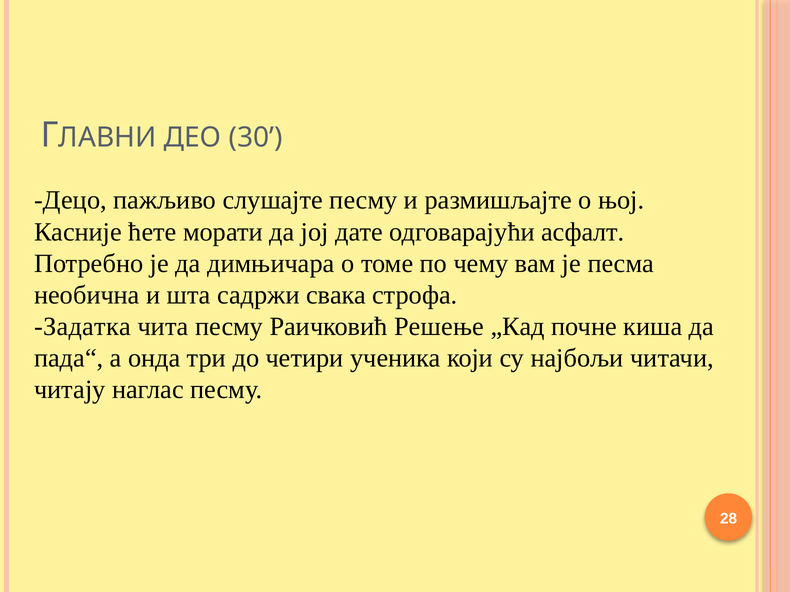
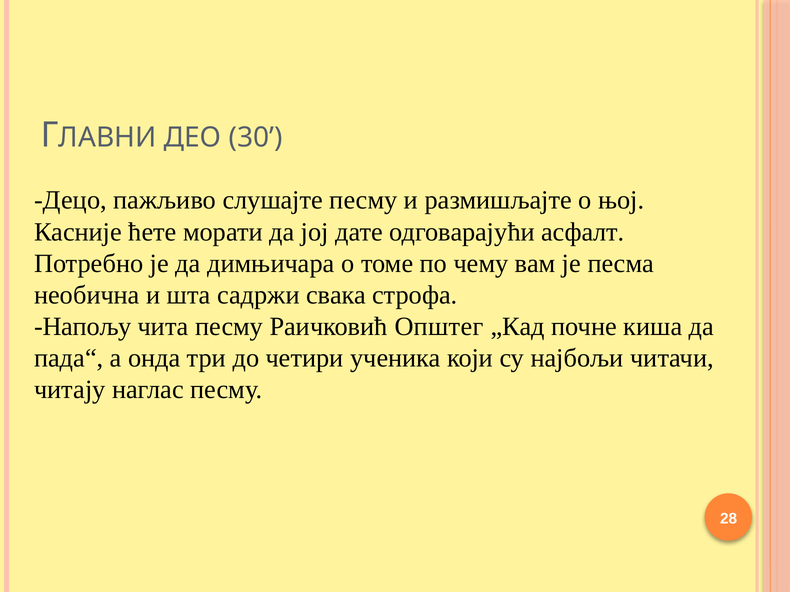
Задатка: Задатка -> Напољу
Решење: Решење -> Општег
